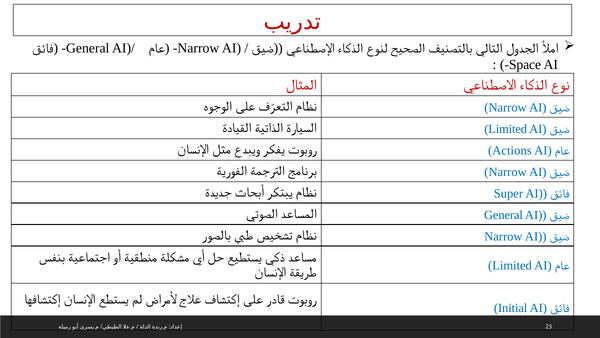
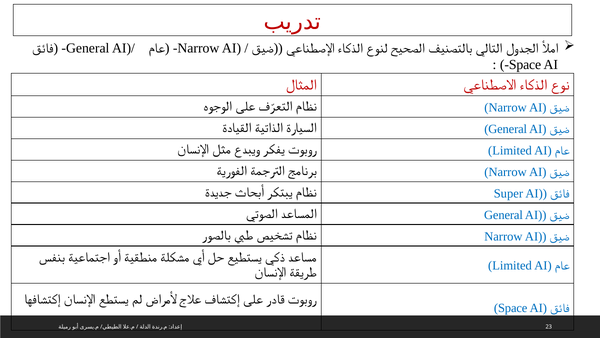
Limited at (508, 129): Limited -> General
Actions at (512, 150): Actions -> Limited
Initial at (513, 308): Initial -> Space
